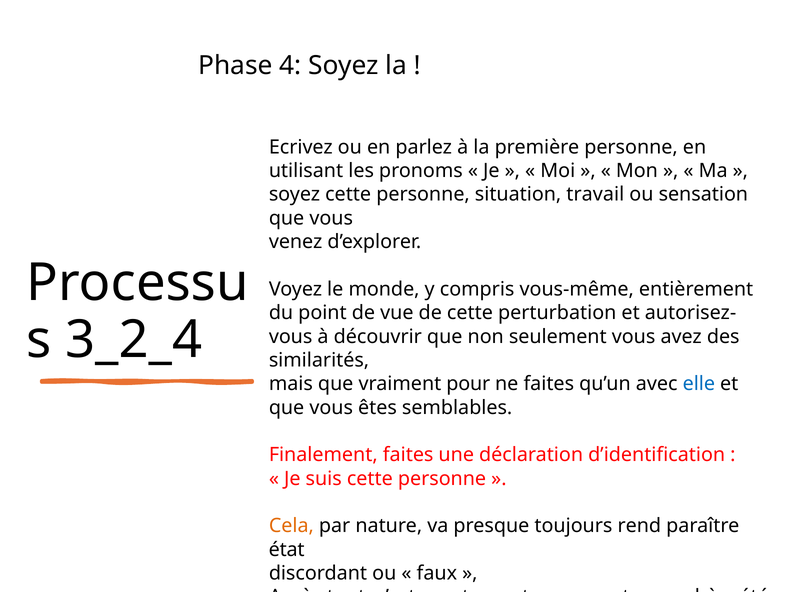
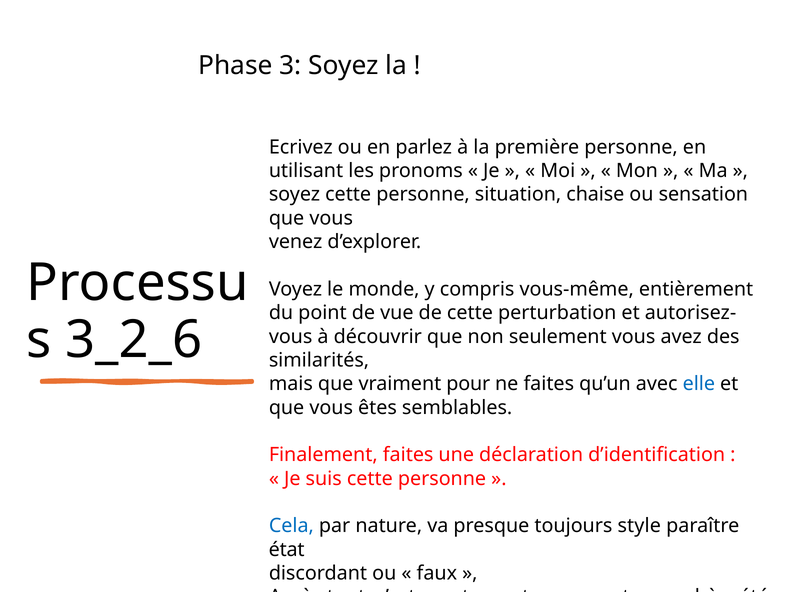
4: 4 -> 3
travail: travail -> chaise
3_2_4: 3_2_4 -> 3_2_6
Cela colour: orange -> blue
rend: rend -> style
